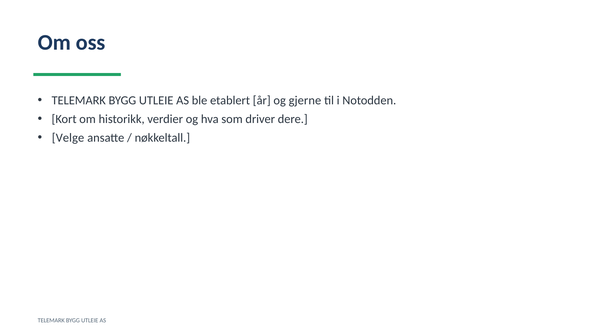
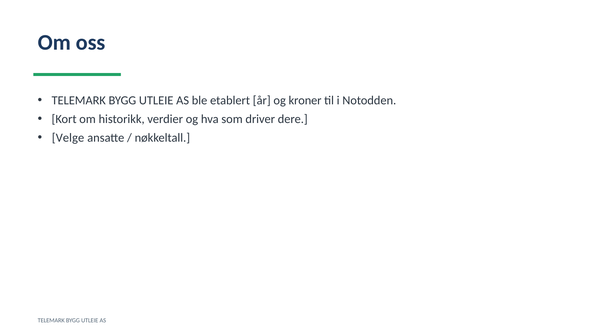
gjerne: gjerne -> kroner
